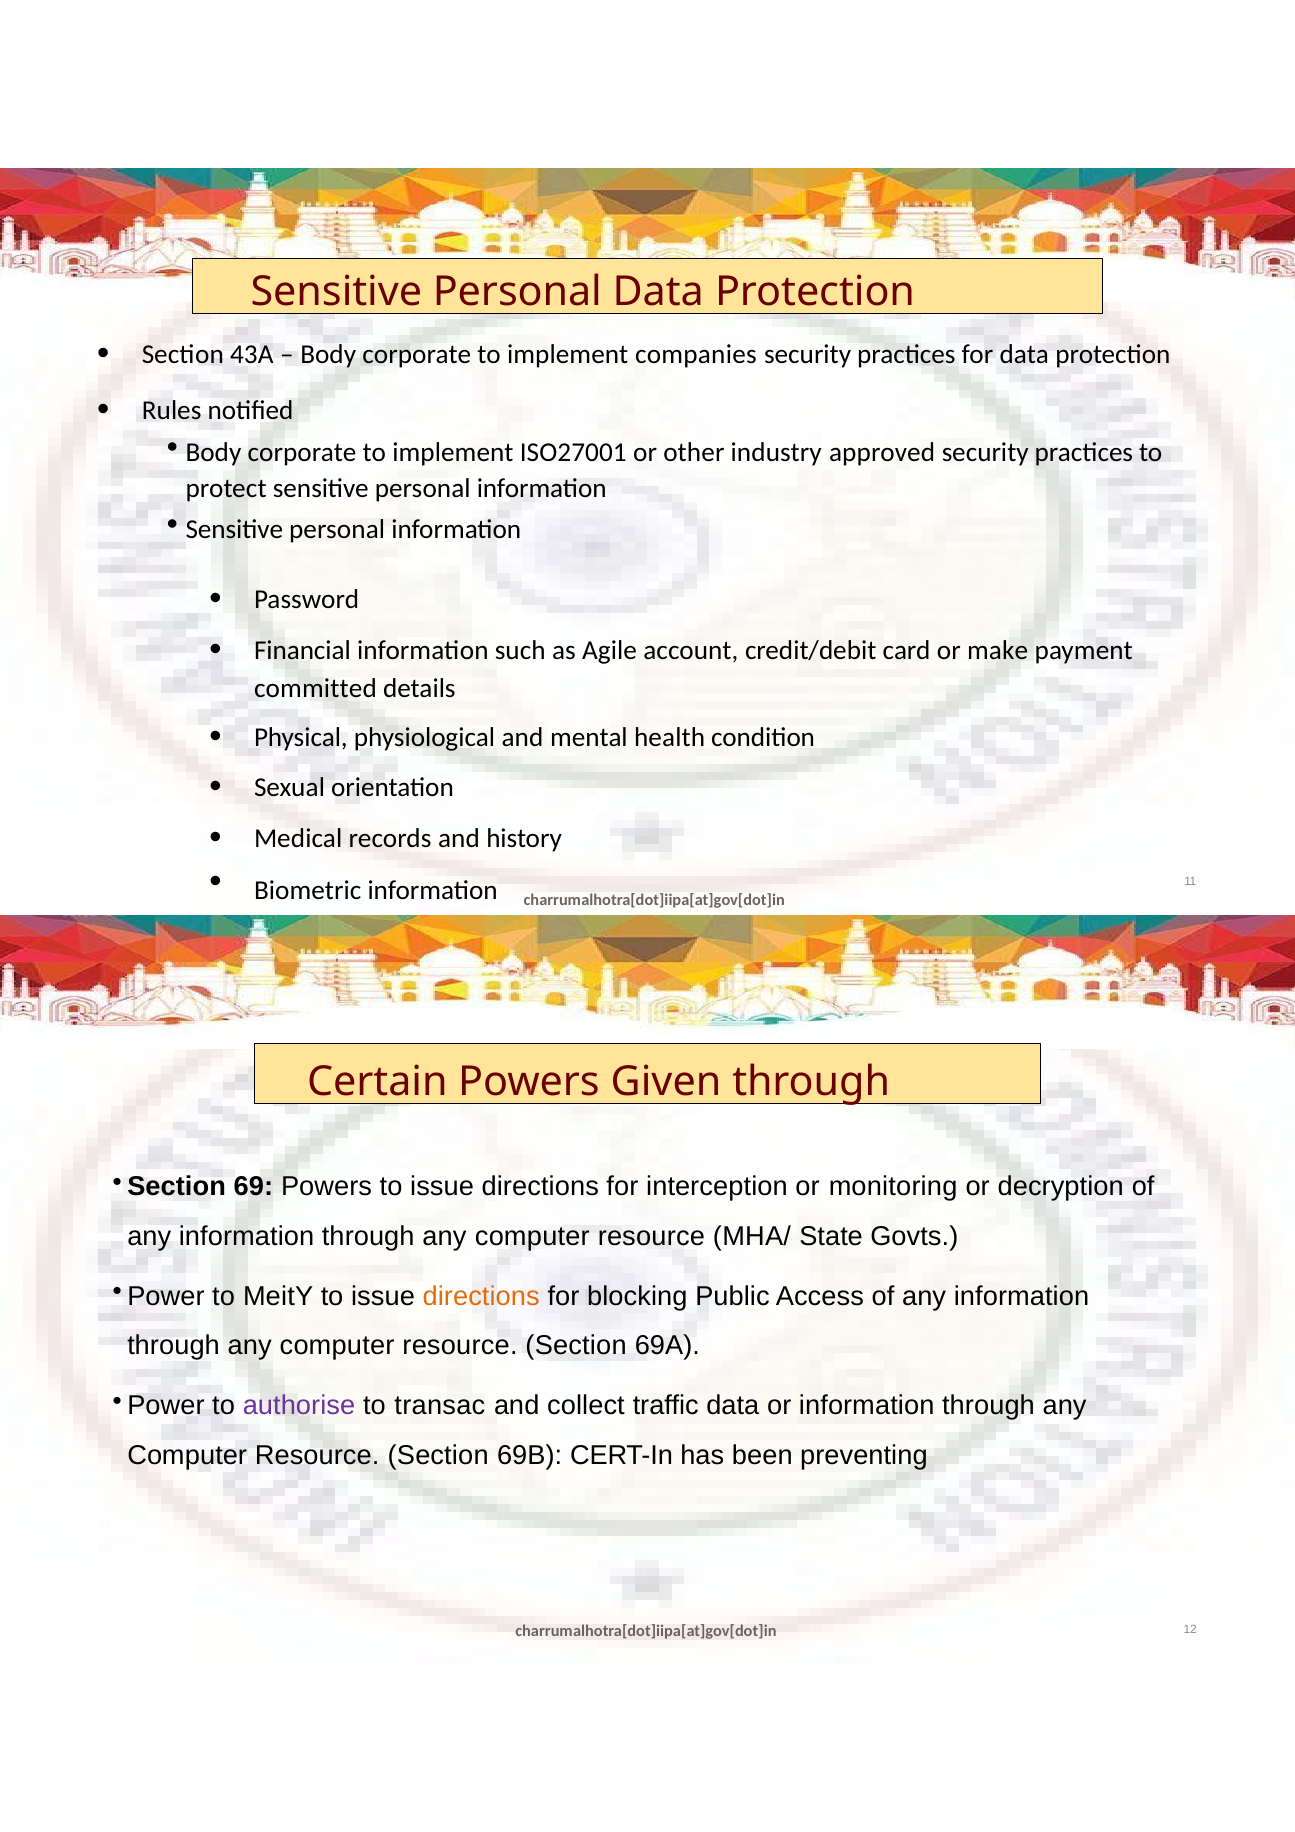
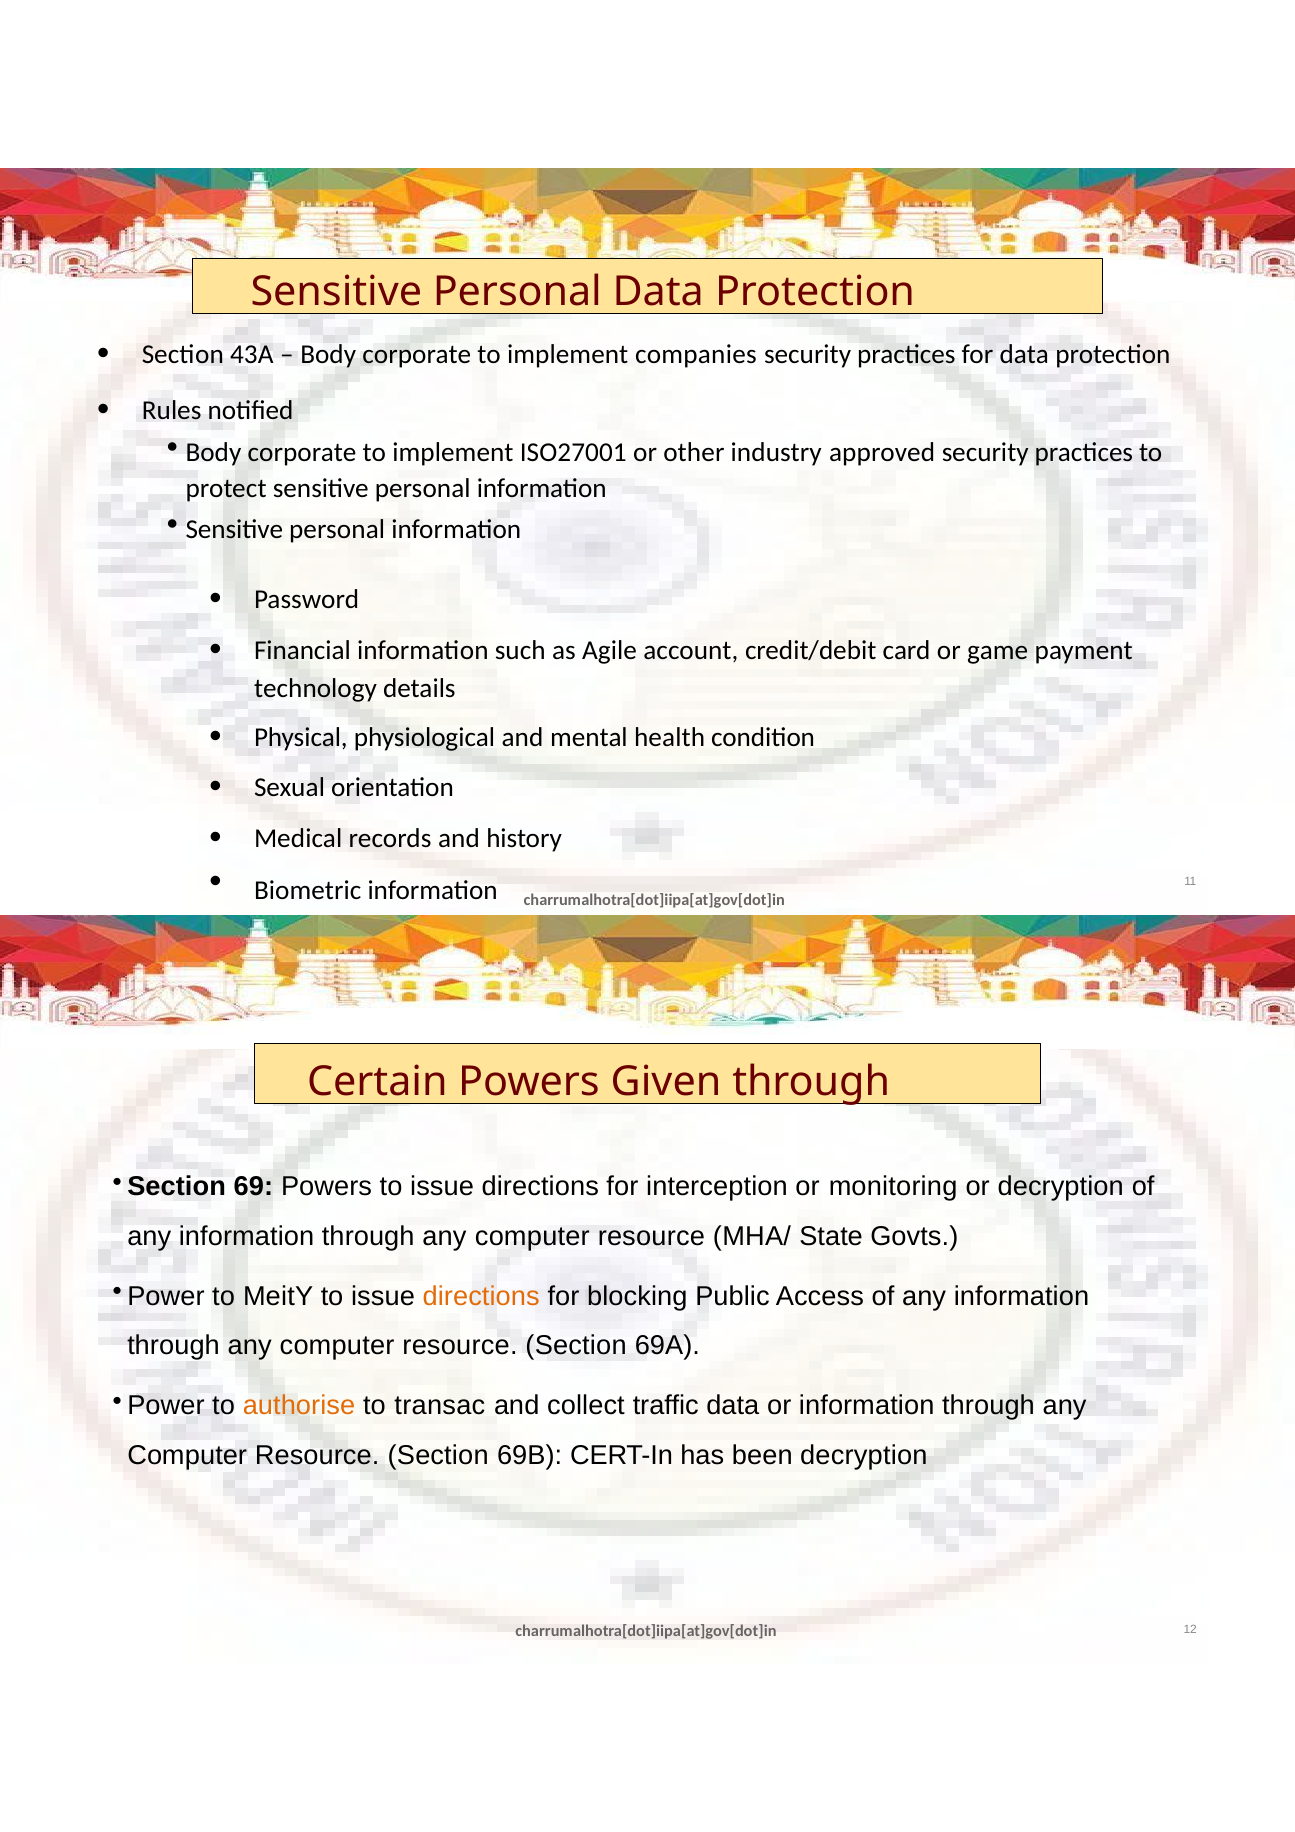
make: make -> game
committed: committed -> technology
authorise colour: purple -> orange
been preventing: preventing -> decryption
